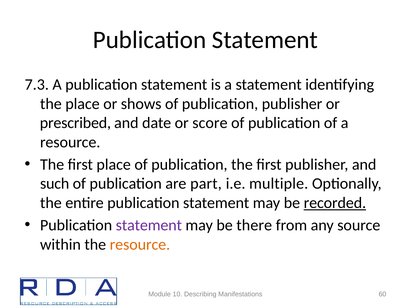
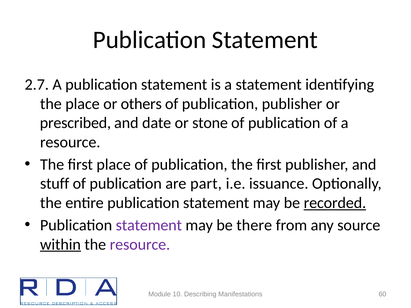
7.3: 7.3 -> 2.7
shows: shows -> others
score: score -> stone
such: such -> stuff
multiple: multiple -> issuance
within underline: none -> present
resource at (140, 245) colour: orange -> purple
